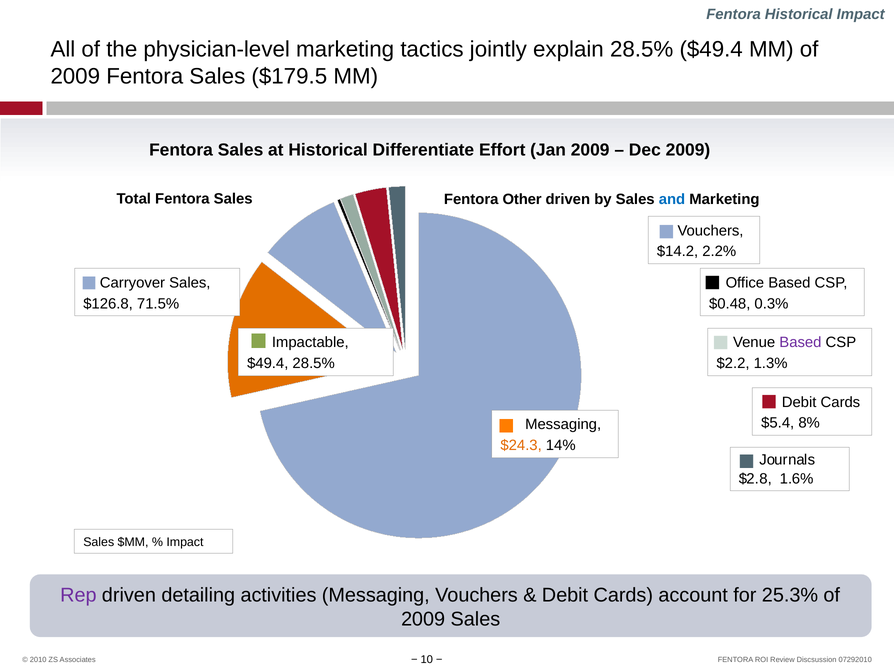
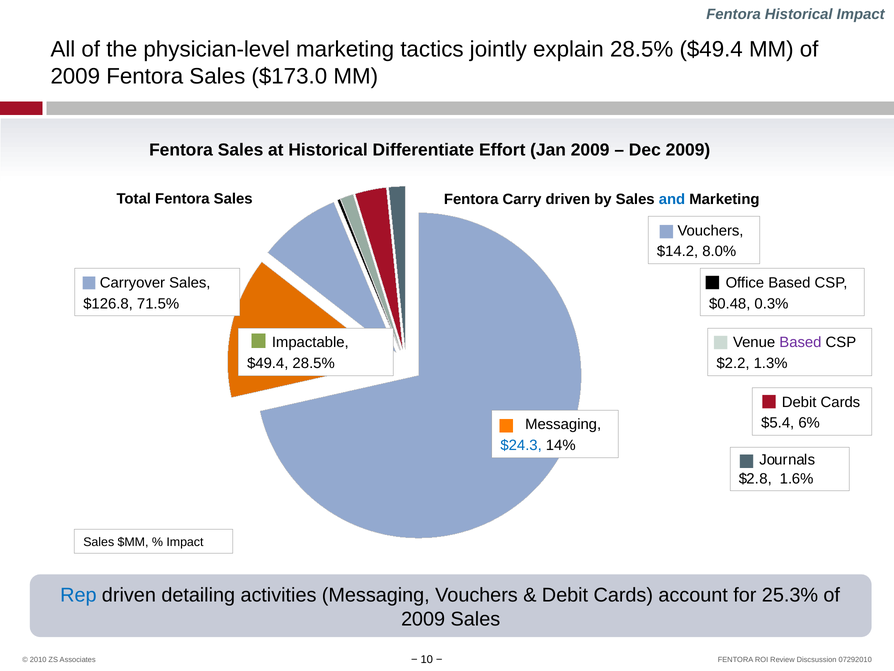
$179.5: $179.5 -> $173.0
Other: Other -> Carry
2.2%: 2.2% -> 8.0%
8%: 8% -> 6%
$24.3 colour: orange -> blue
Rep colour: purple -> blue
